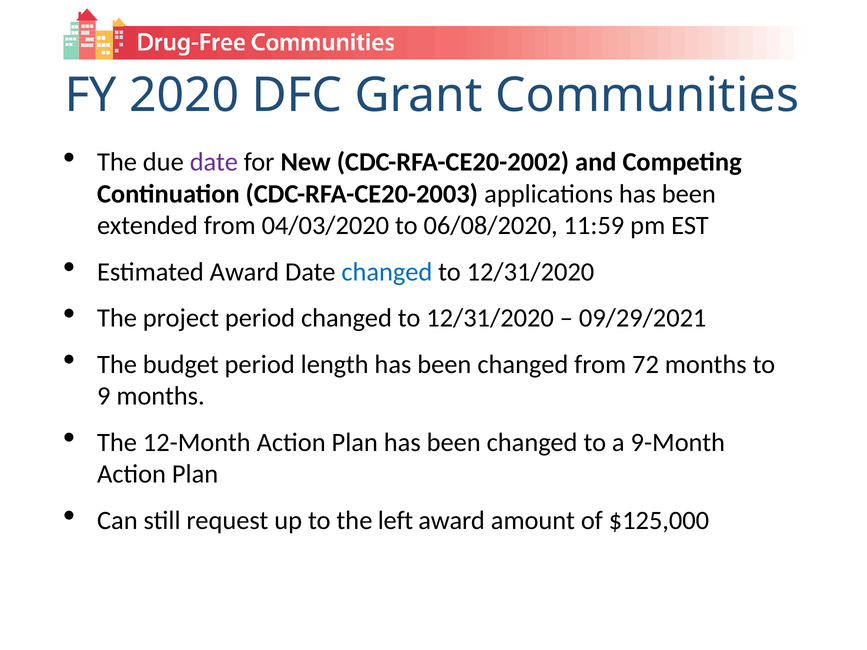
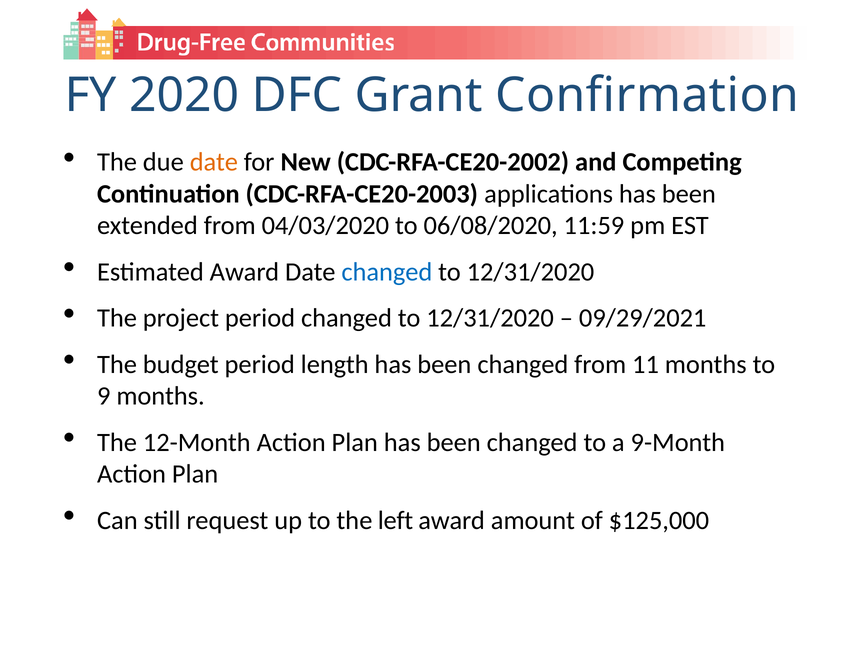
Communities: Communities -> Confirmation
date at (214, 162) colour: purple -> orange
72: 72 -> 11
